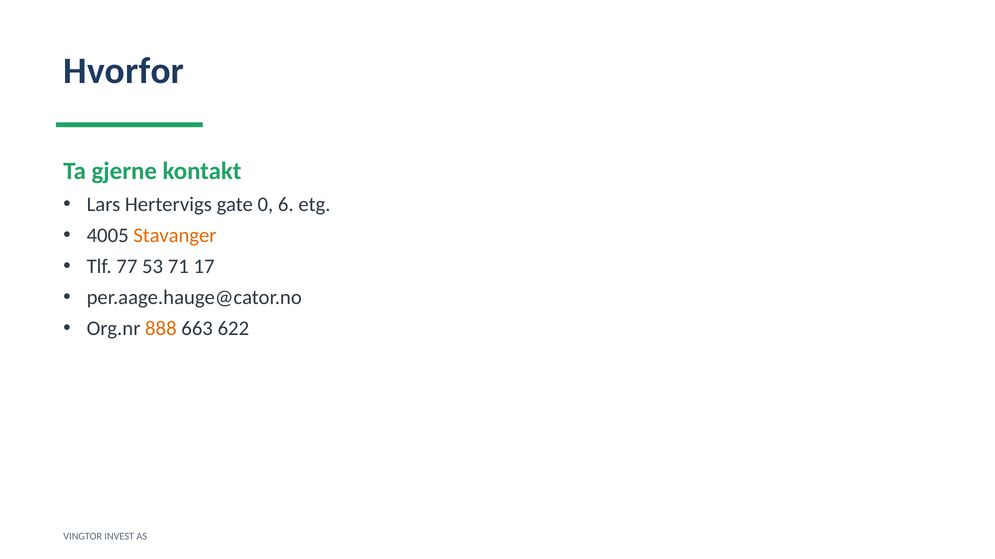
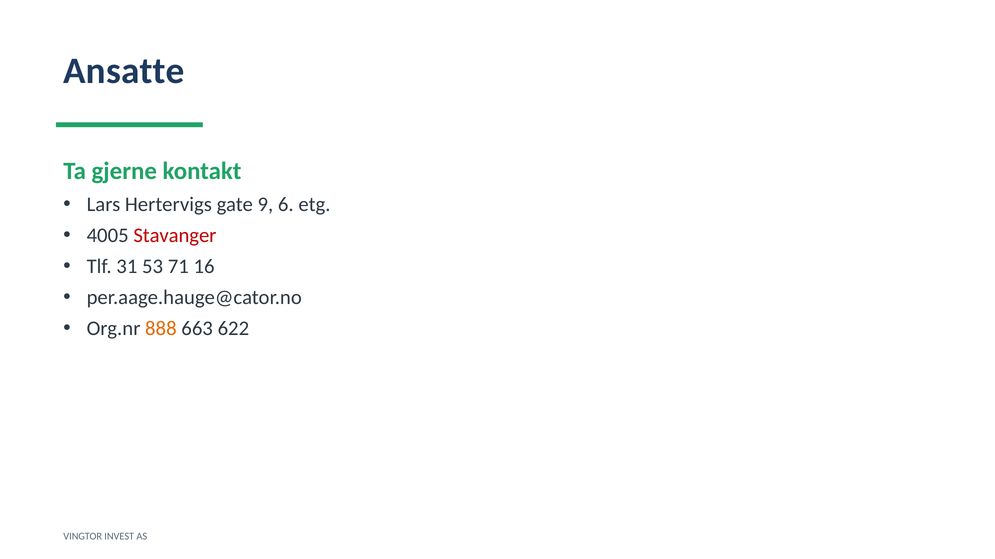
Hvorfor: Hvorfor -> Ansatte
0: 0 -> 9
Stavanger colour: orange -> red
77: 77 -> 31
17: 17 -> 16
